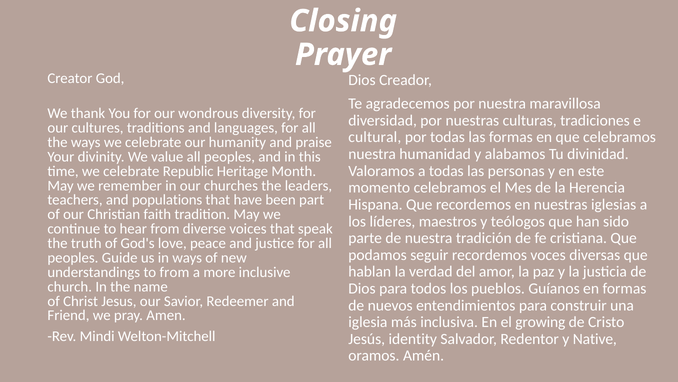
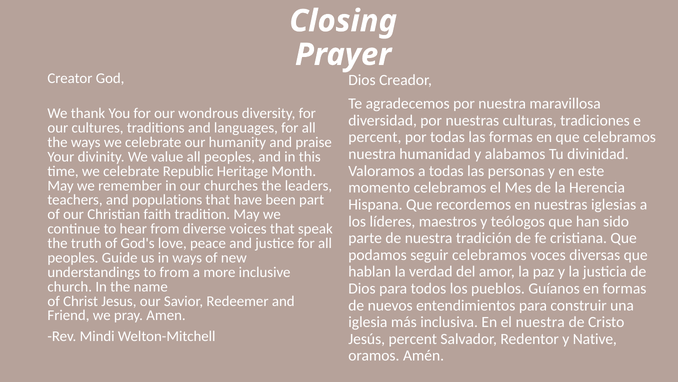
cultural at (375, 137): cultural -> percent
seguir recordemos: recordemos -> celebramos
el growing: growing -> nuestra
Jesús identity: identity -> percent
